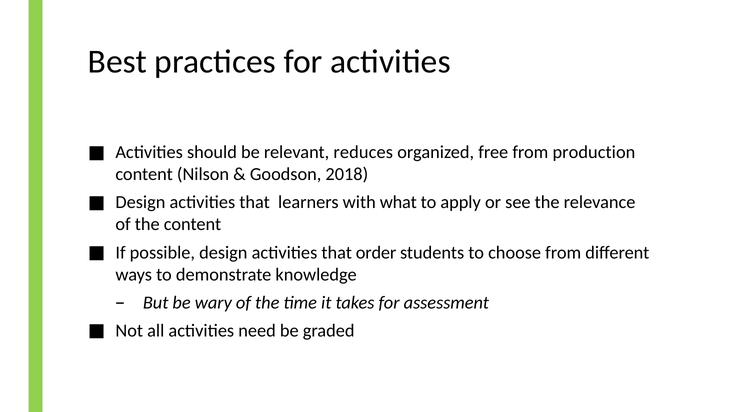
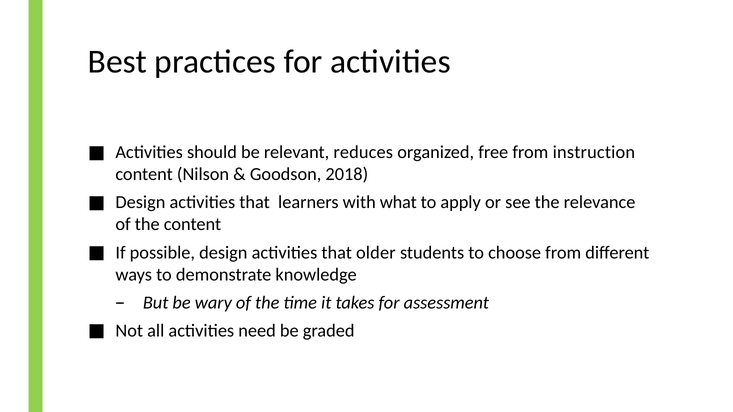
production: production -> instruction
order: order -> older
